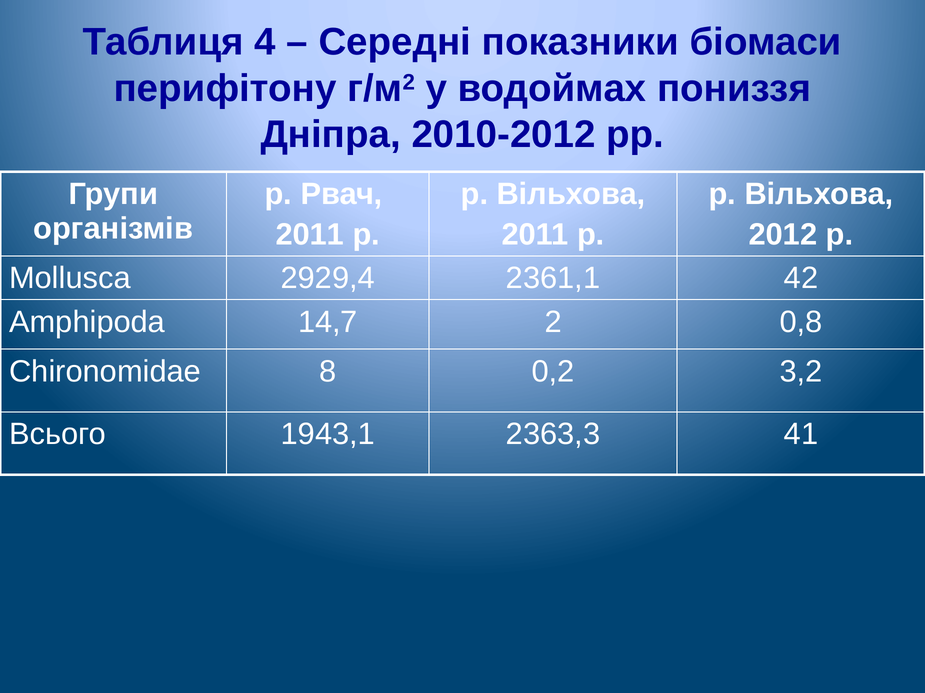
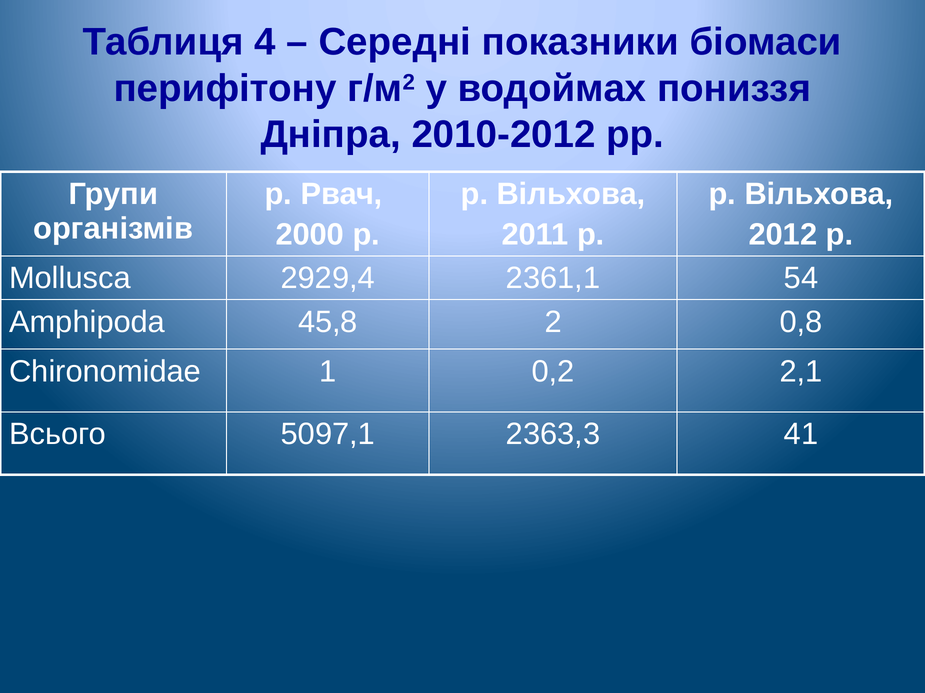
2011 at (310, 235): 2011 -> 2000
42: 42 -> 54
14,7: 14,7 -> 45,8
8: 8 -> 1
3,2: 3,2 -> 2,1
1943,1: 1943,1 -> 5097,1
